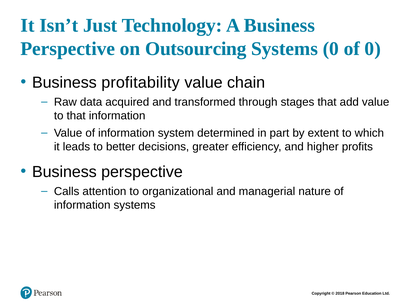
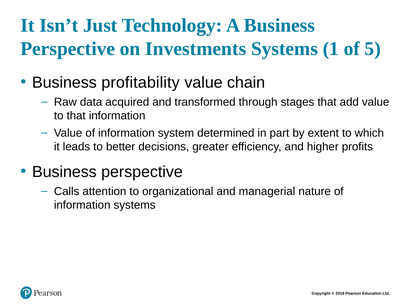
Outsourcing: Outsourcing -> Investments
Systems 0: 0 -> 1
of 0: 0 -> 5
